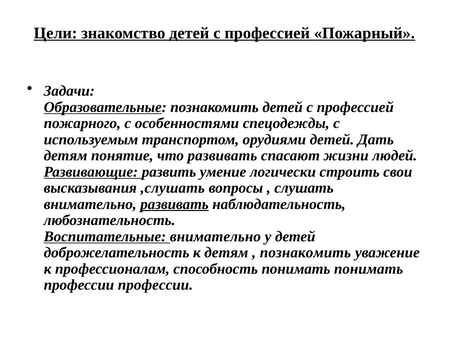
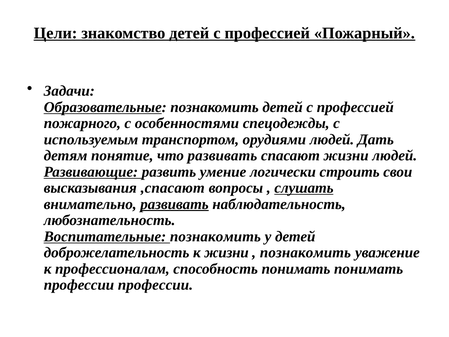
орудиями детей: детей -> людей
,слушать: ,слушать -> ,спасают
слушать underline: none -> present
Воспитательные внимательно: внимательно -> познакомить
к детям: детям -> жизни
